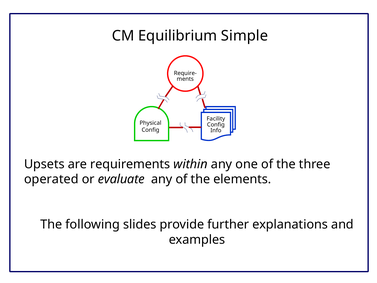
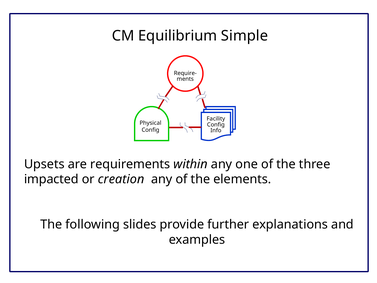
operated: operated -> impacted
evaluate: evaluate -> creation
